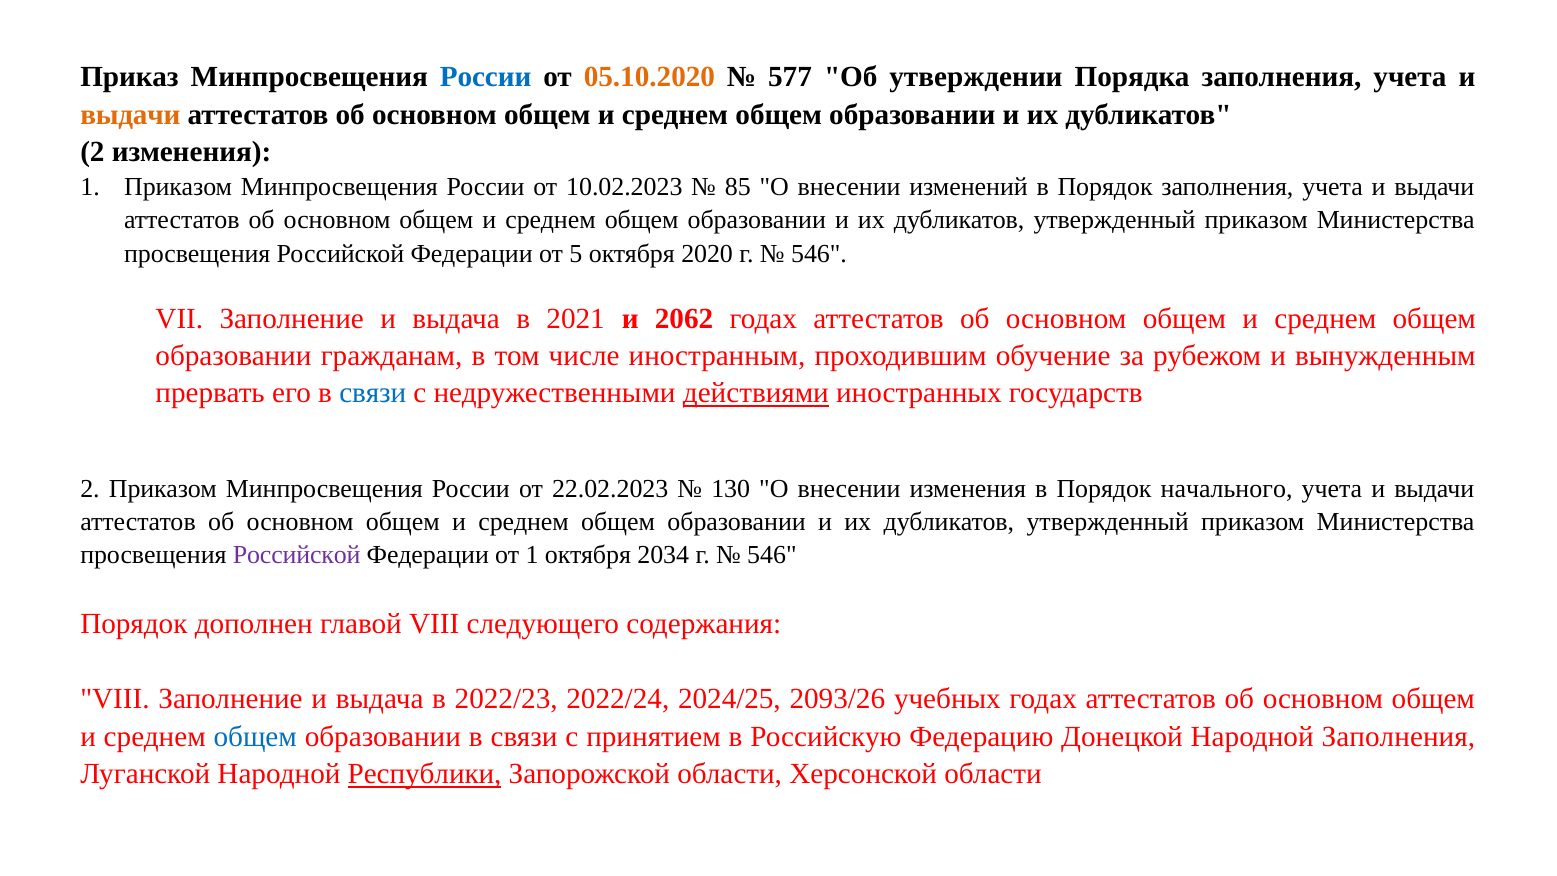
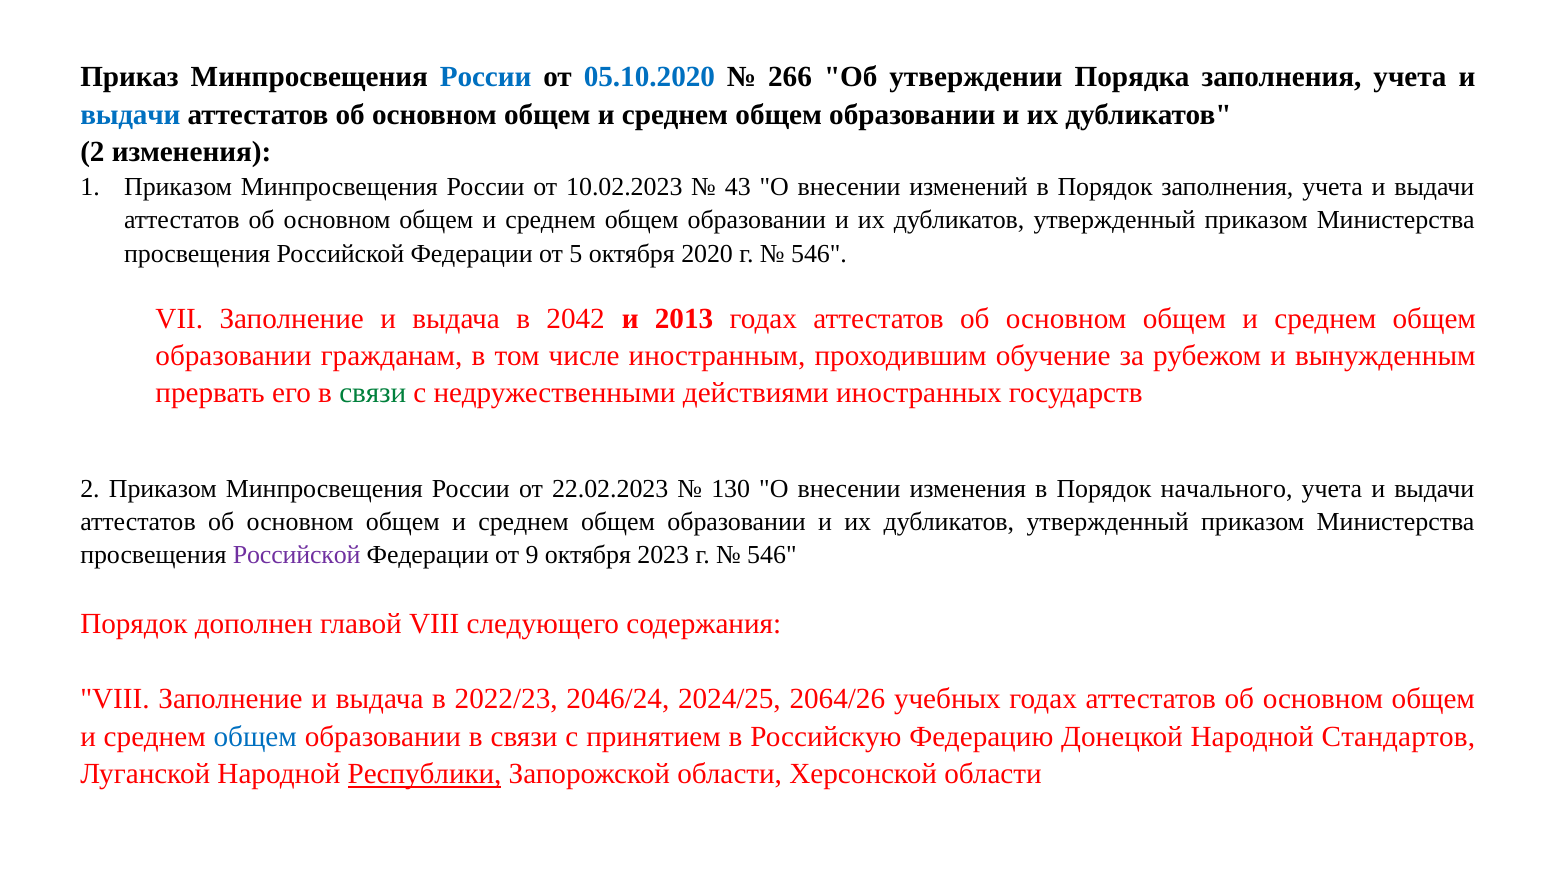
05.10.2020 colour: orange -> blue
577: 577 -> 266
выдачи at (130, 114) colour: orange -> blue
85: 85 -> 43
2021: 2021 -> 2042
2062: 2062 -> 2013
связи at (373, 393) colour: blue -> green
действиями underline: present -> none
от 1: 1 -> 9
2034: 2034 -> 2023
2022/24: 2022/24 -> 2046/24
2093/26: 2093/26 -> 2064/26
Народной Заполнения: Заполнения -> Стандартов
